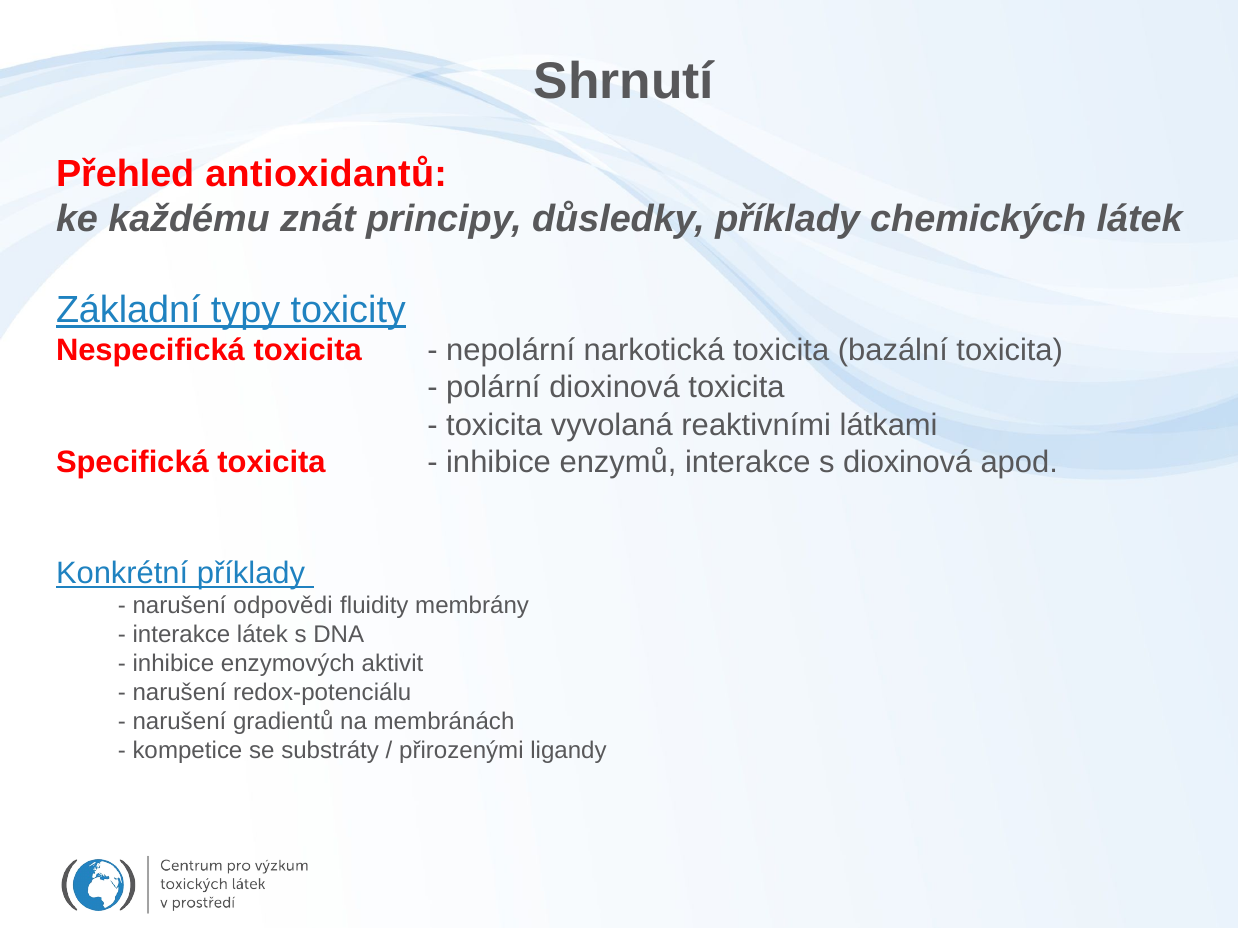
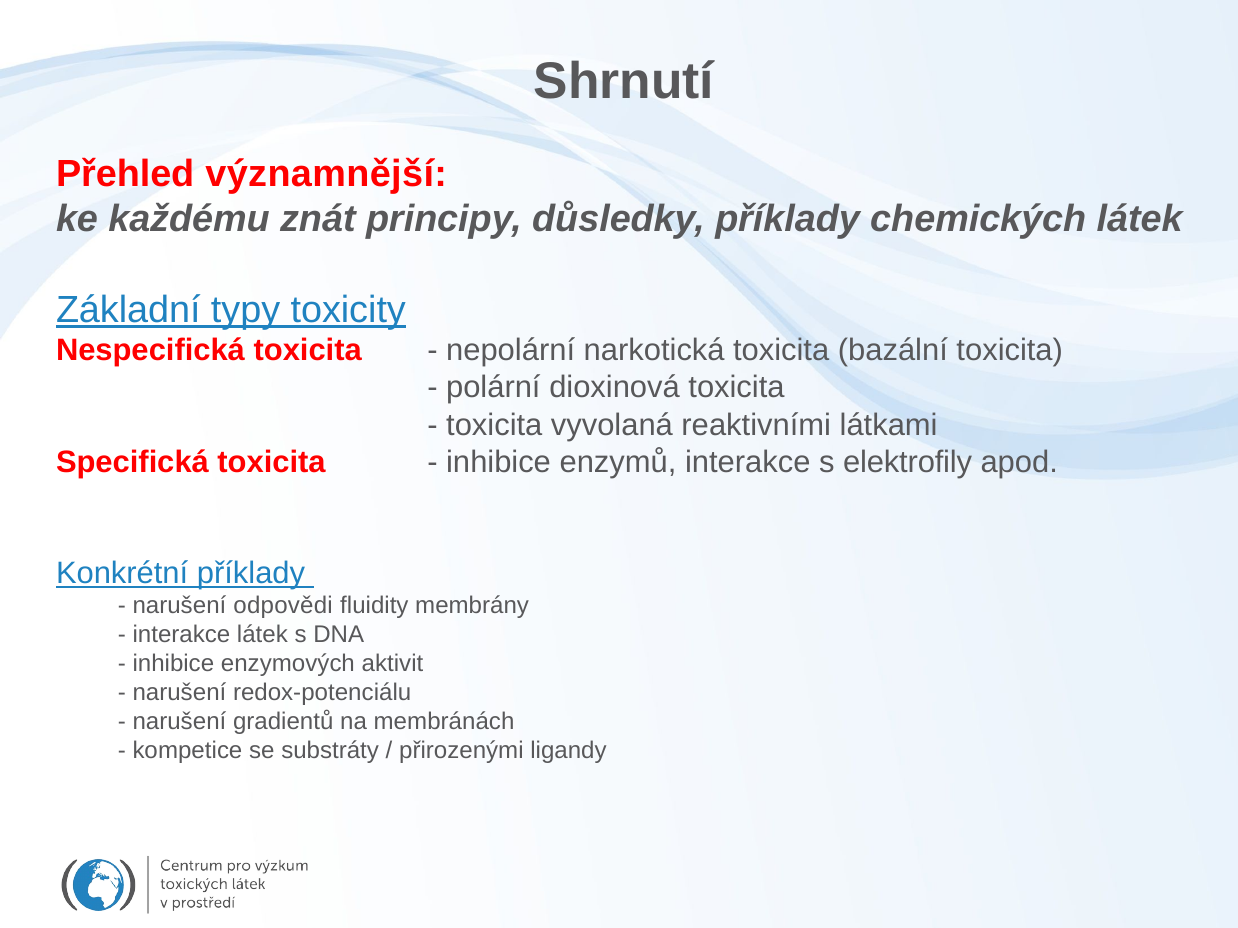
antioxidantů: antioxidantů -> významnější
s dioxinová: dioxinová -> elektrofily
